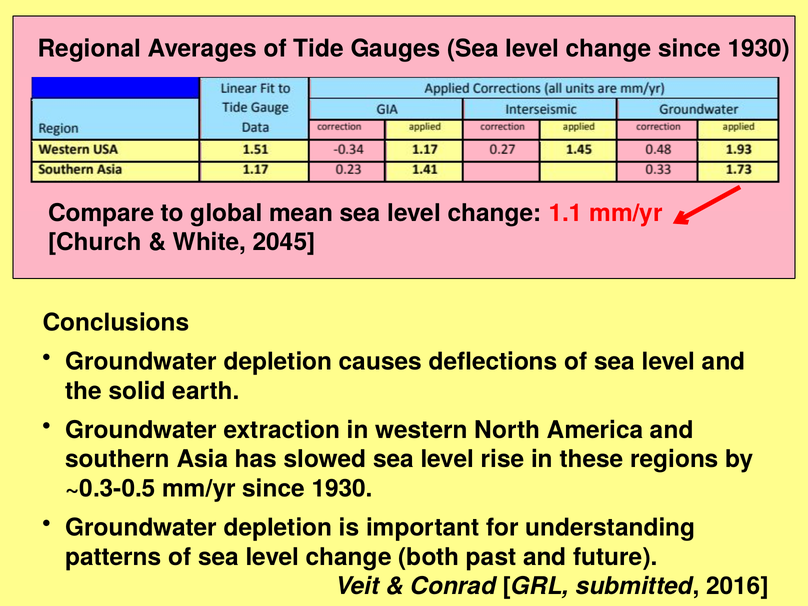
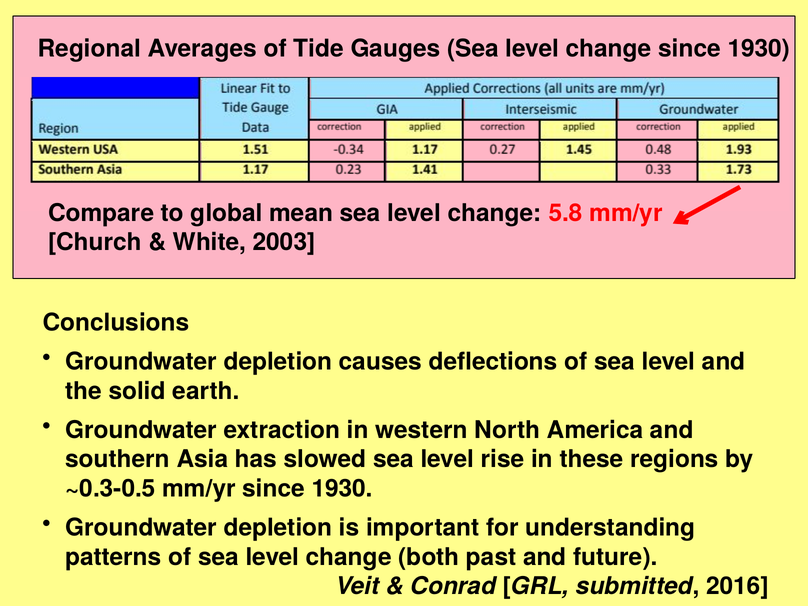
1.1: 1.1 -> 5.8
2045: 2045 -> 2003
